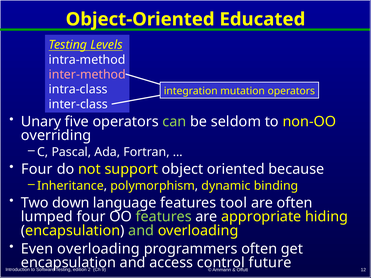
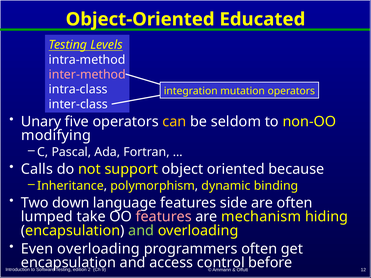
can colour: light green -> yellow
overriding: overriding -> modifying
Four at (37, 169): Four -> Calls
tool: tool -> side
lumped four: four -> take
features at (164, 217) colour: light green -> pink
appropriate: appropriate -> mechanism
future: future -> before
